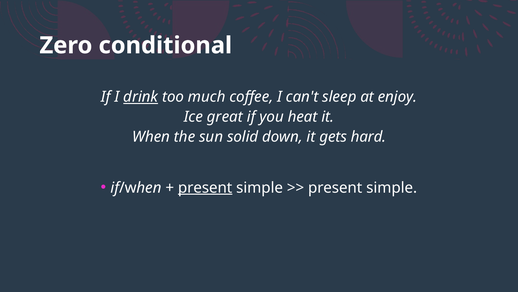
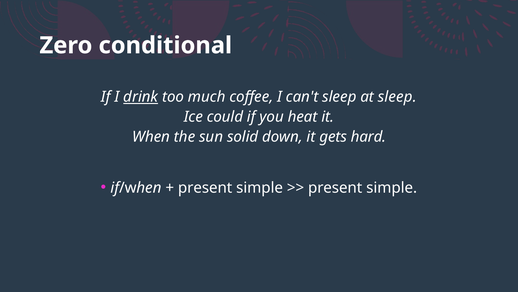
at enjoy: enjoy -> sleep
great: great -> could
present at (205, 187) underline: present -> none
